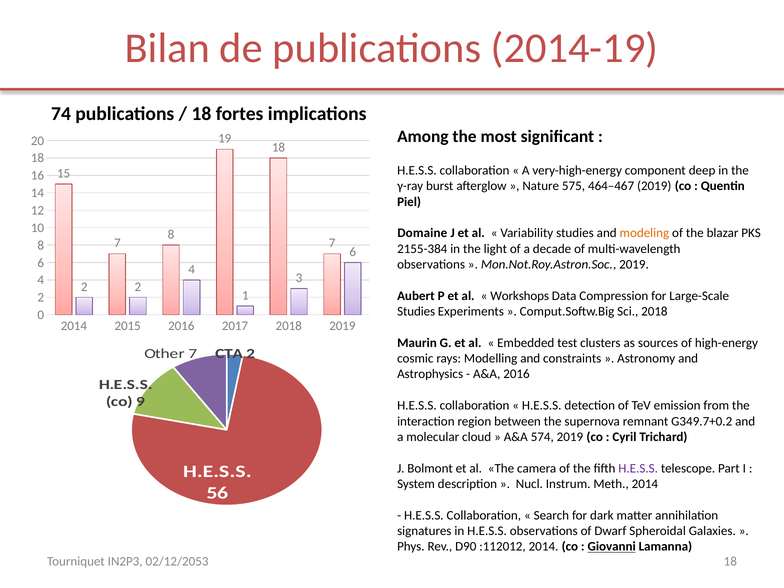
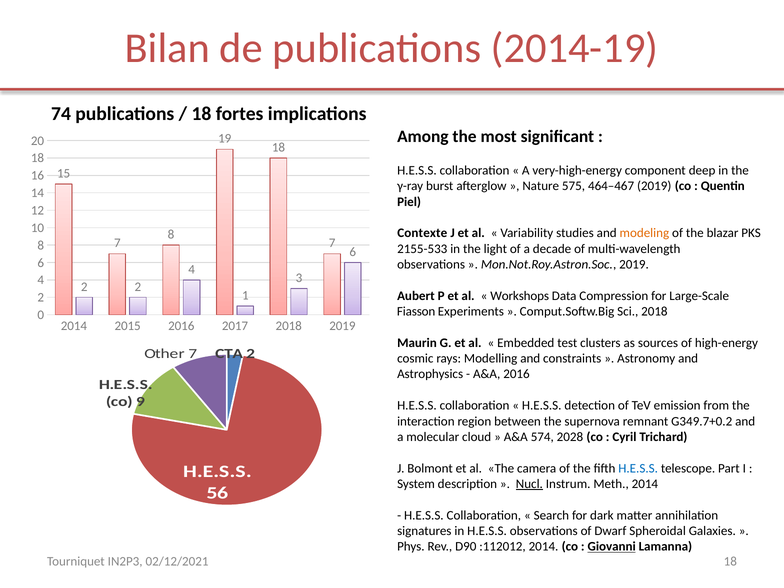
Domaine: Domaine -> Contexte
2155-384: 2155-384 -> 2155-533
Studies at (416, 311): Studies -> Fiasson
574 2019: 2019 -> 2028
H.E.S.S at (638, 468) colour: purple -> blue
Nucl underline: none -> present
02/12/2053: 02/12/2053 -> 02/12/2021
